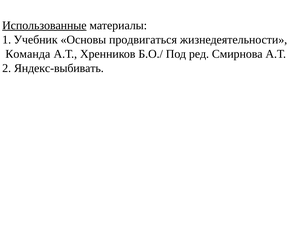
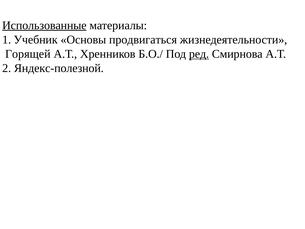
Команда: Команда -> Горящей
ред underline: none -> present
Яндекс-выбивать: Яндекс-выбивать -> Яндекс-полезной
